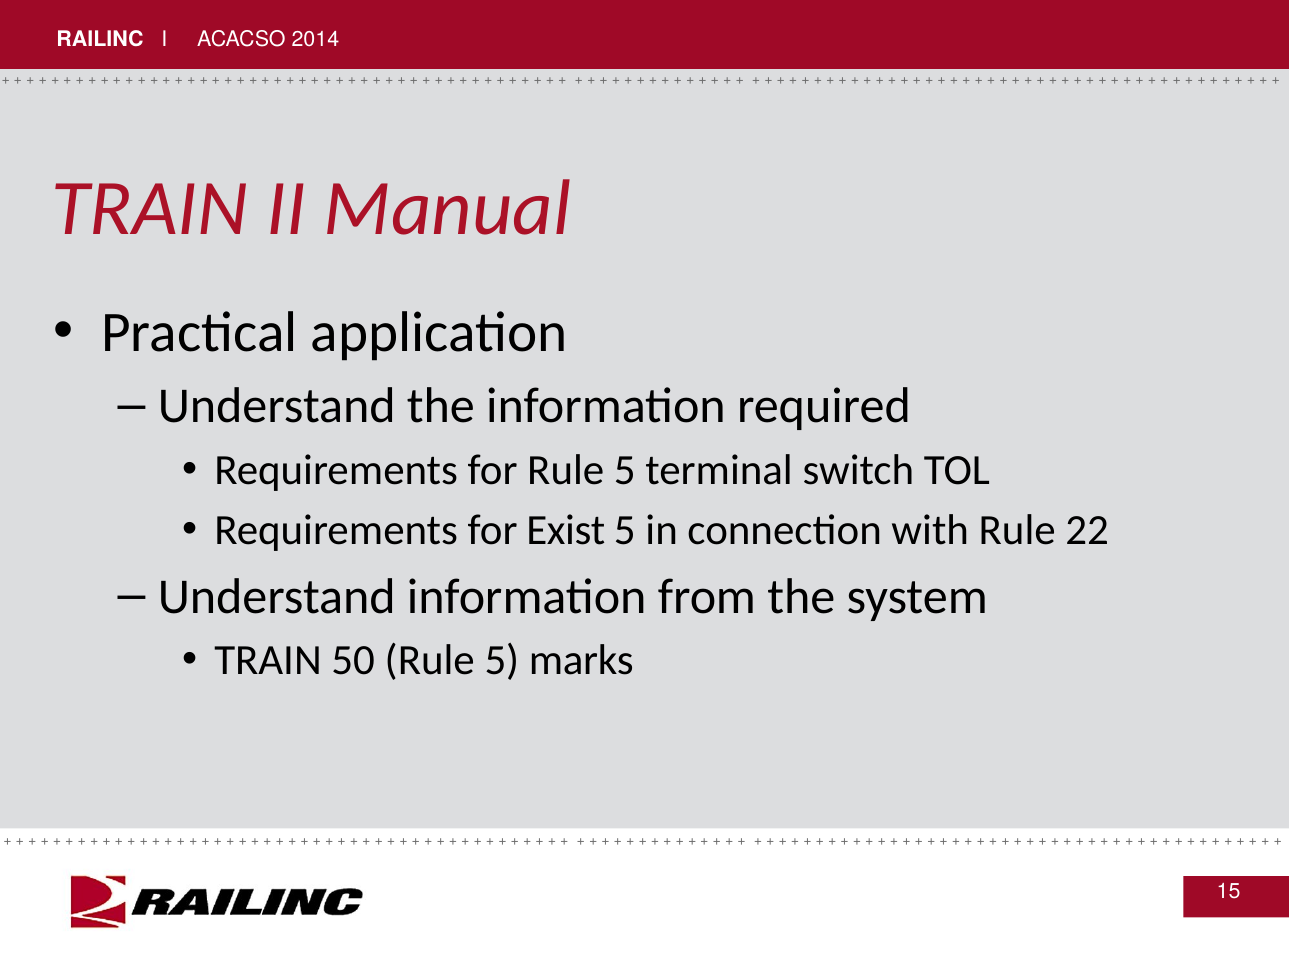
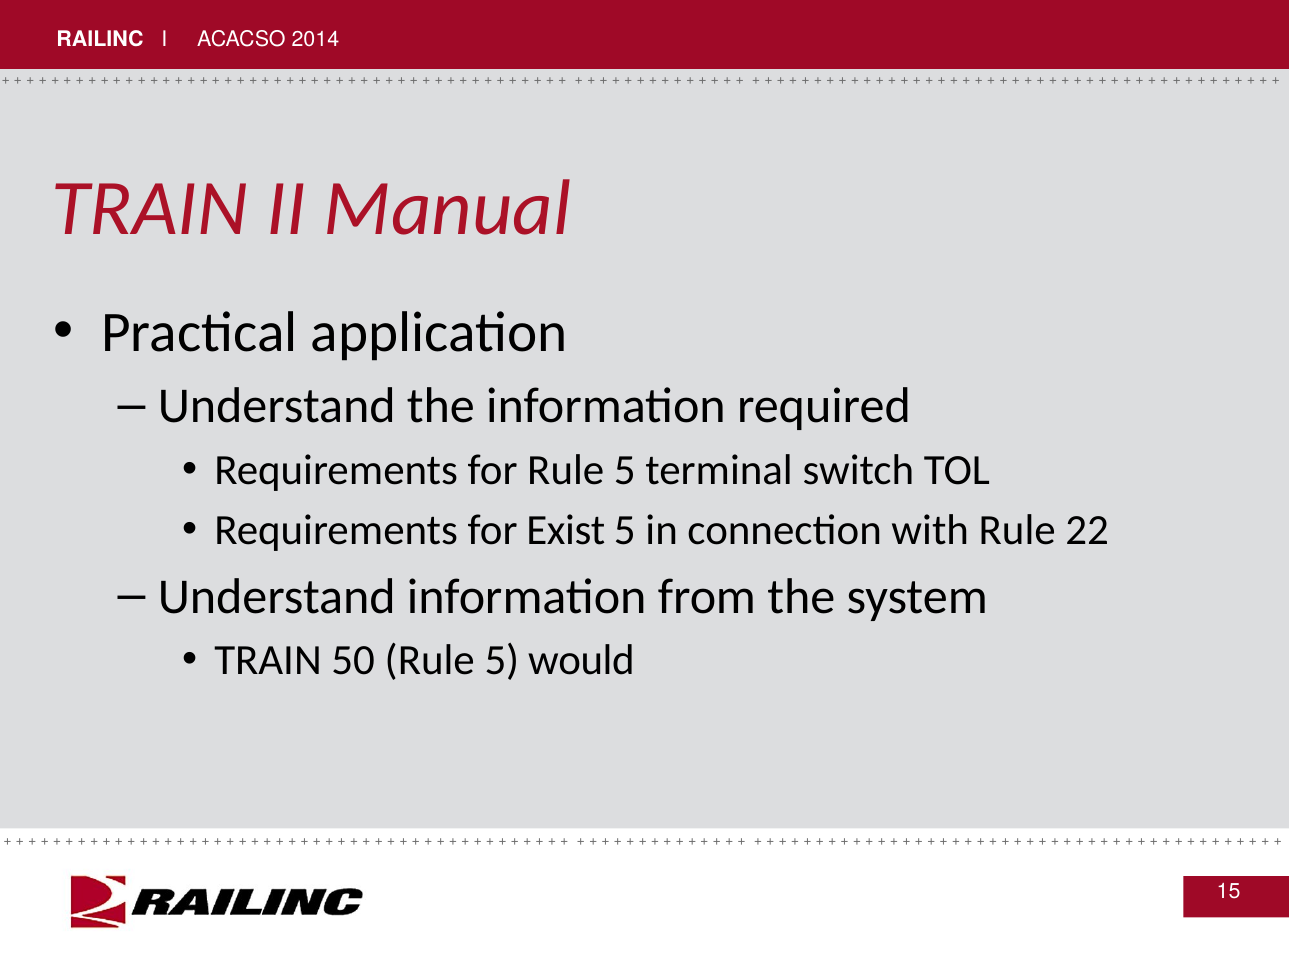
marks: marks -> would
